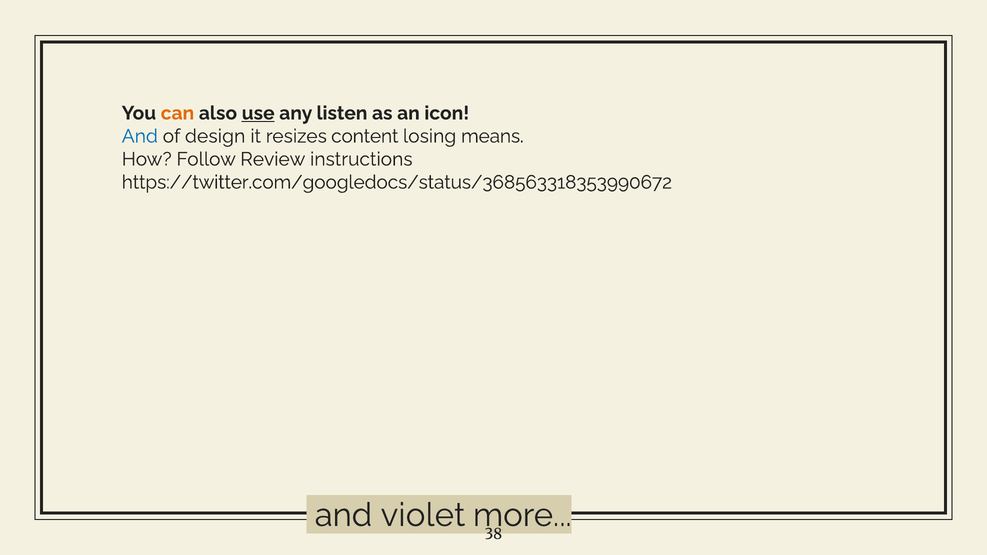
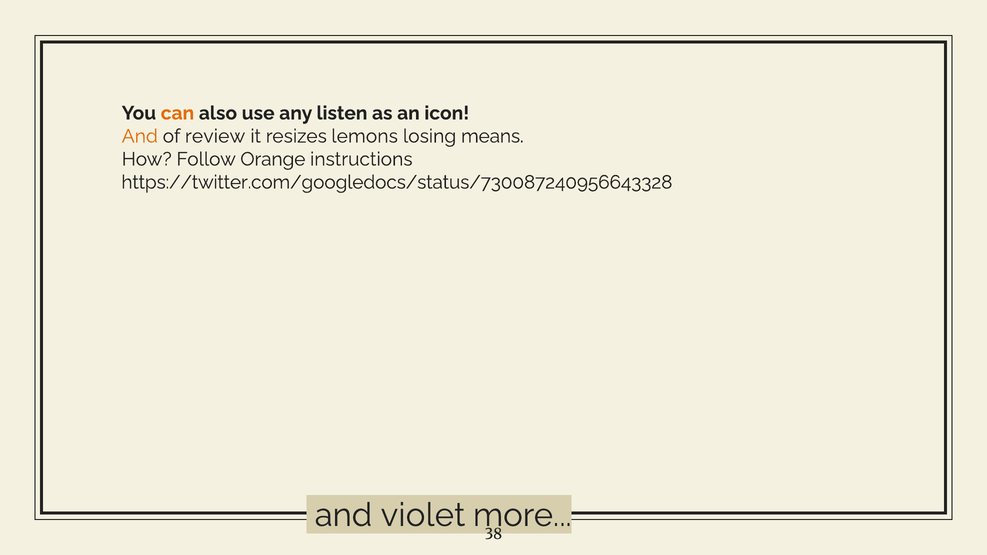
use underline: present -> none
And at (140, 136) colour: blue -> orange
design: design -> review
content: content -> lemons
Review: Review -> Orange
https://twitter.com/googledocs/status/368563318353990672: https://twitter.com/googledocs/status/368563318353990672 -> https://twitter.com/googledocs/status/730087240956643328
